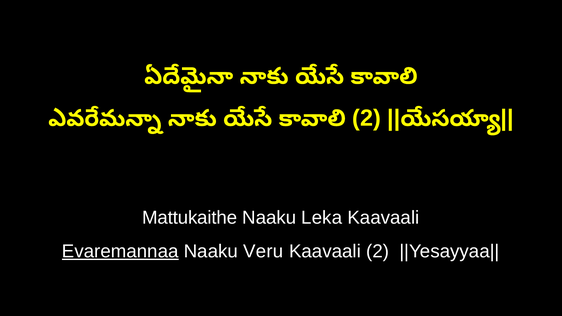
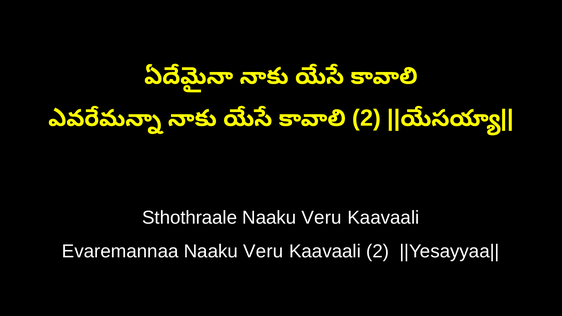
Mattukaithe: Mattukaithe -> Sthothraale
Leka at (322, 218): Leka -> Veru
Evaremannaa underline: present -> none
